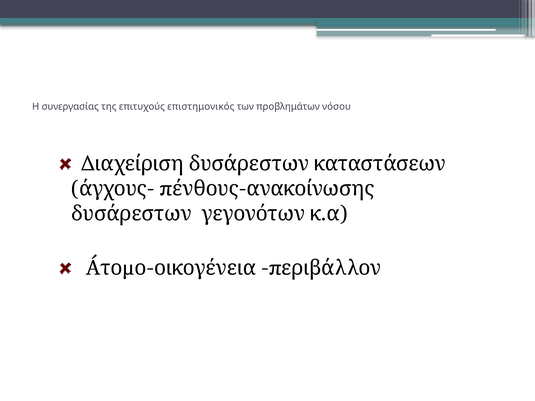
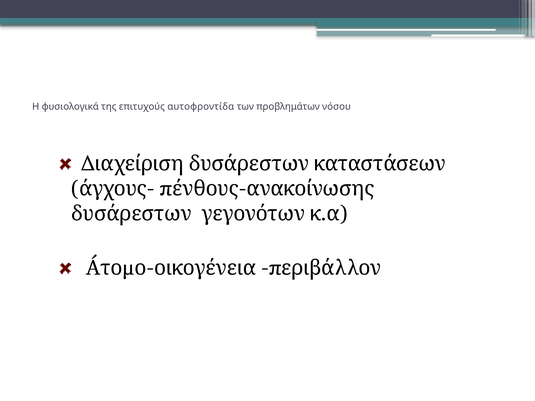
συνεργασίας: συνεργασίας -> φυσιολογικά
επιστημονικός: επιστημονικός -> αυτοφροντίδα
